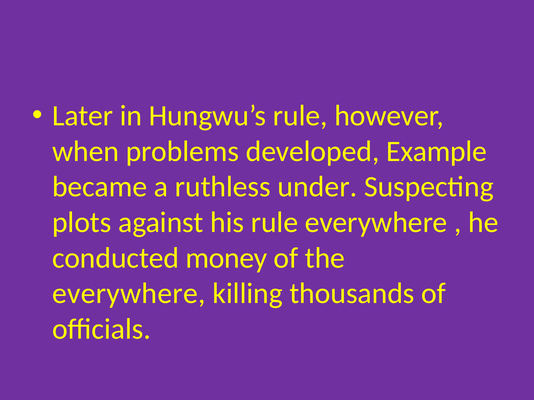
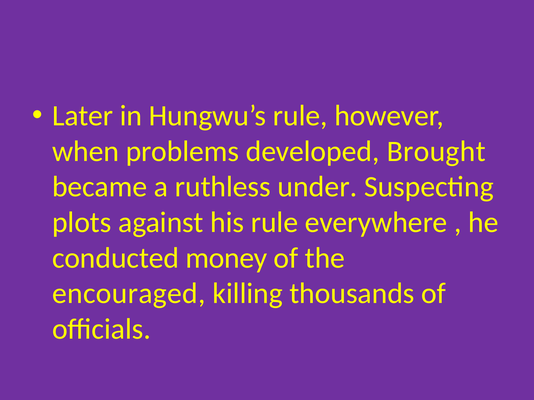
Example: Example -> Brought
everywhere at (129, 294): everywhere -> encouraged
